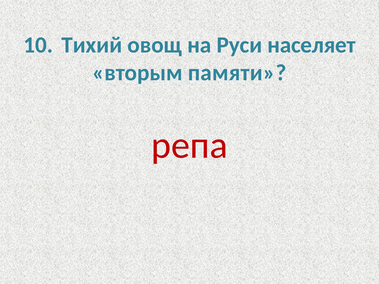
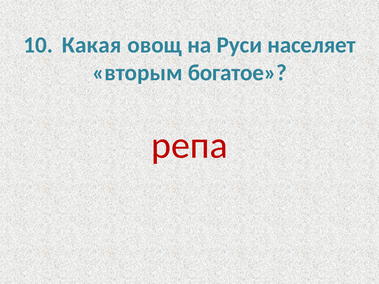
Тихий: Тихий -> Какая
памяти: памяти -> богатое
